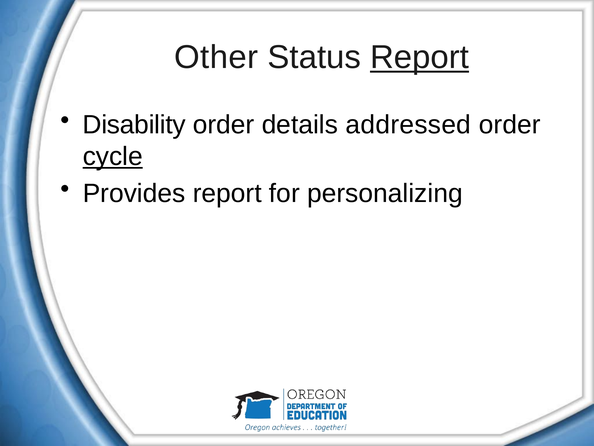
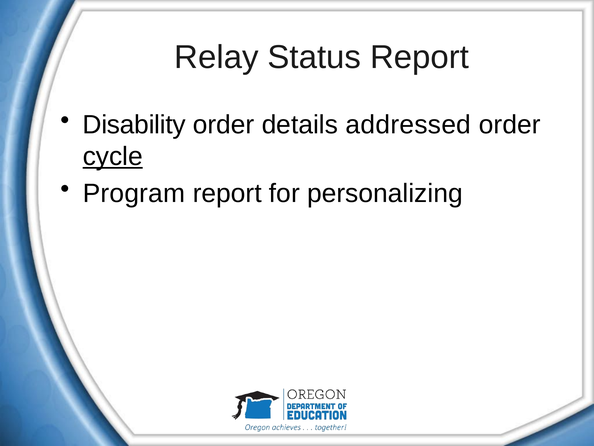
Other: Other -> Relay
Report at (420, 57) underline: present -> none
Provides: Provides -> Program
